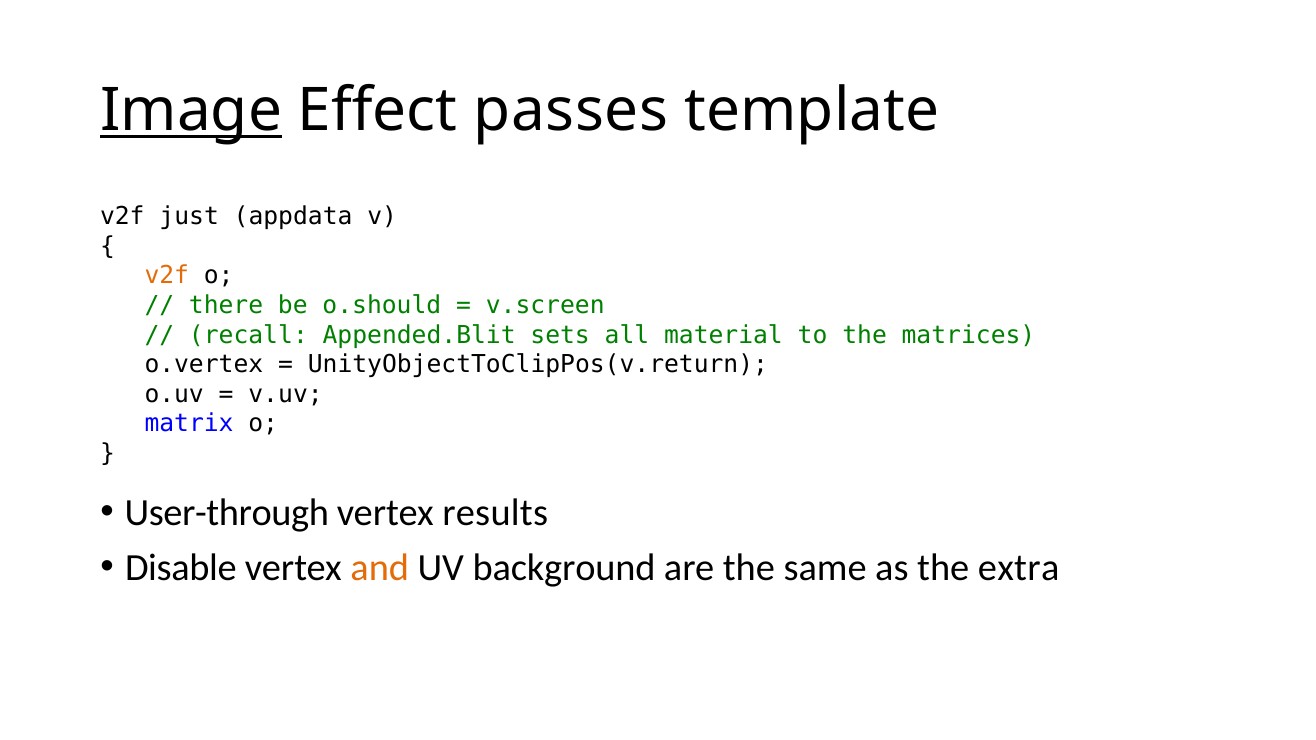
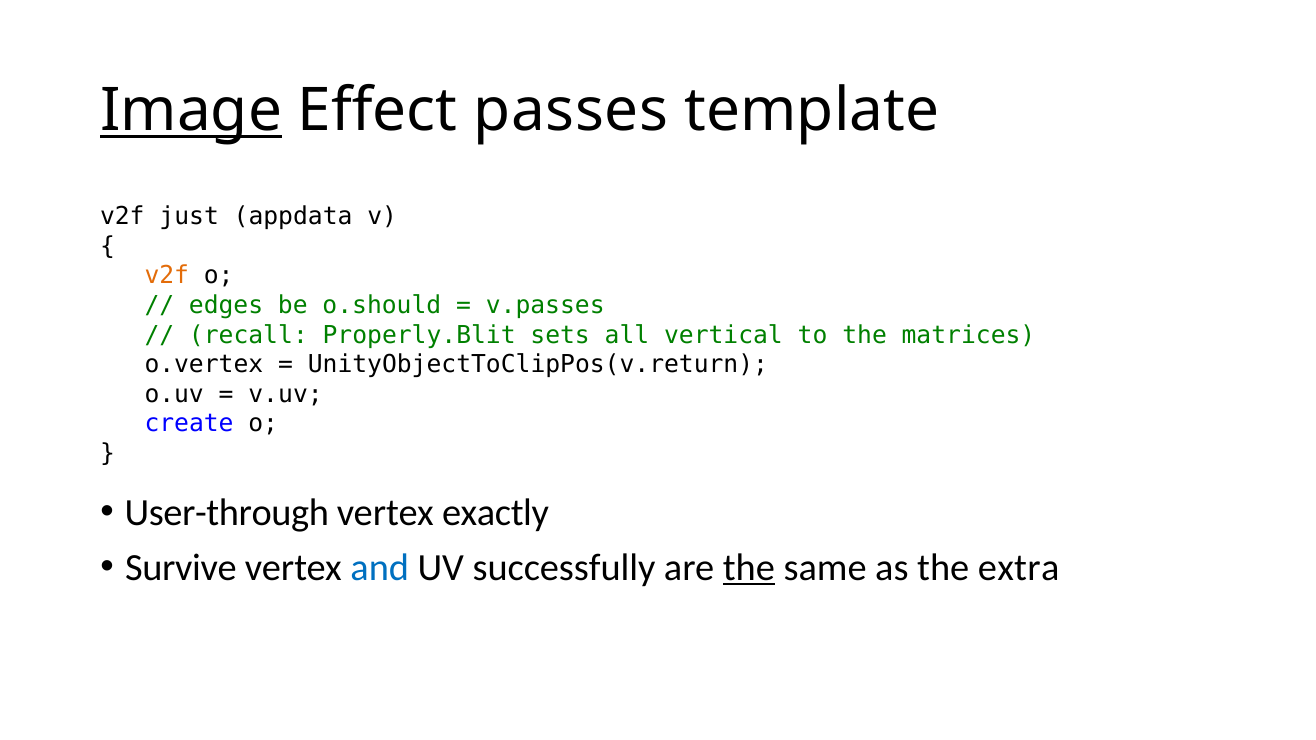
there: there -> edges
v.screen: v.screen -> v.passes
Appended.Blit: Appended.Blit -> Properly.Blit
material: material -> vertical
matrix: matrix -> create
results: results -> exactly
Disable: Disable -> Survive
and colour: orange -> blue
background: background -> successfully
the at (749, 568) underline: none -> present
